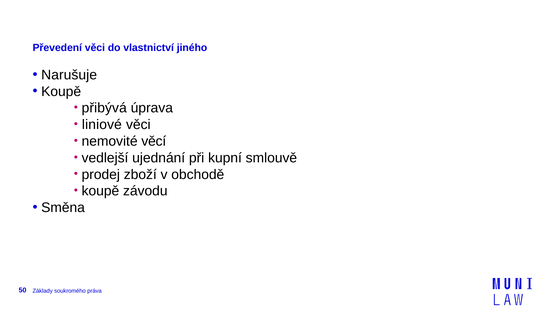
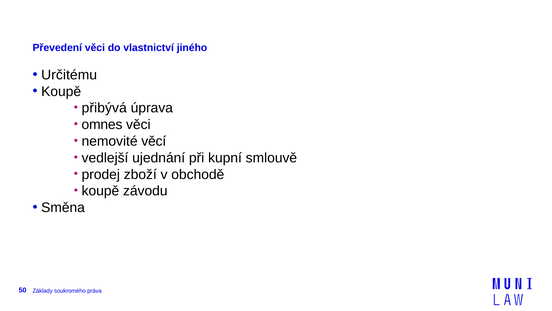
Narušuje: Narušuje -> Určitému
liniové: liniové -> omnes
